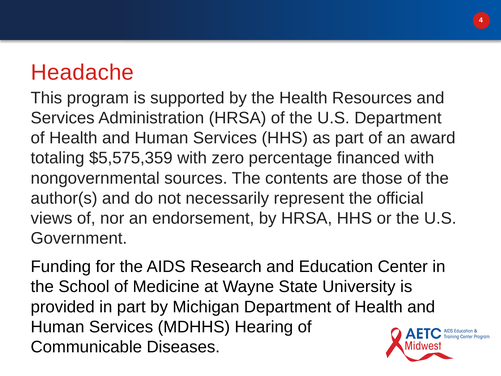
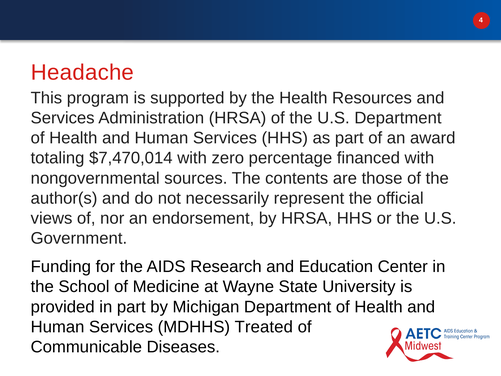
$5,575,359: $5,575,359 -> $7,470,014
Hearing: Hearing -> Treated
